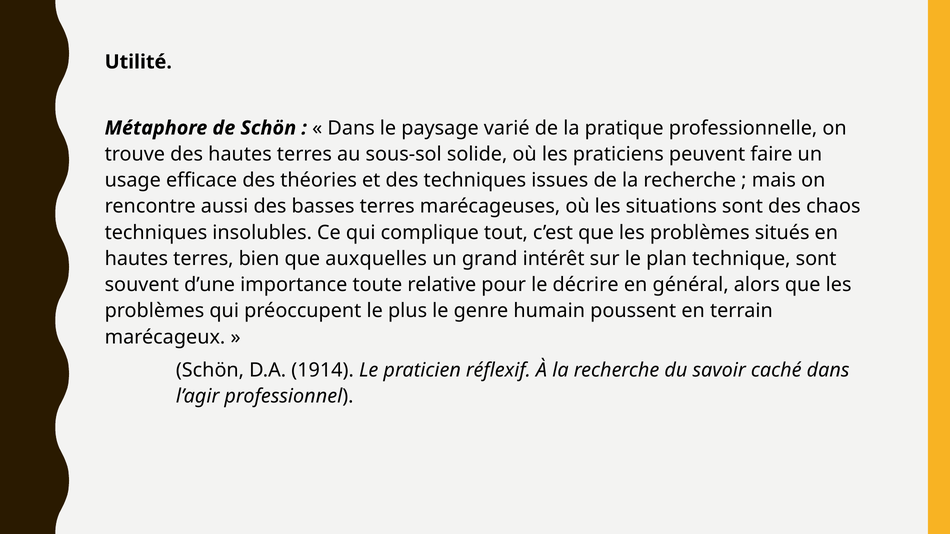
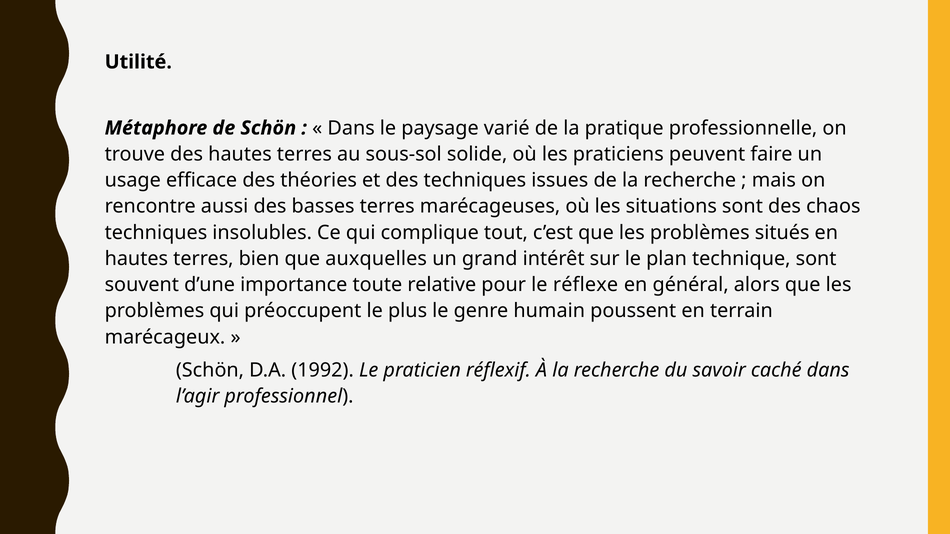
décrire: décrire -> réflexe
1914: 1914 -> 1992
